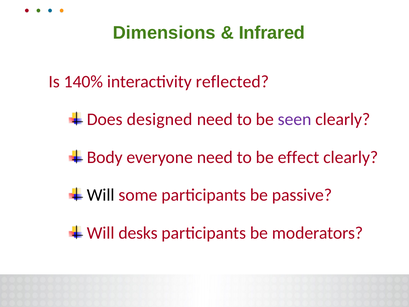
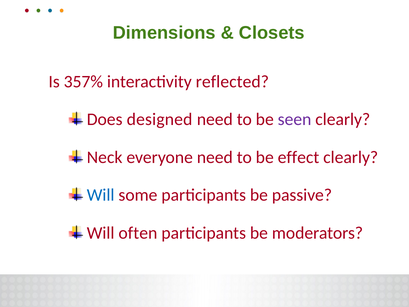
Infrared: Infrared -> Closets
140%: 140% -> 357%
Body: Body -> Neck
Will at (101, 195) colour: black -> blue
desks: desks -> often
